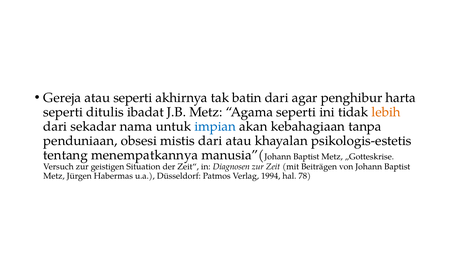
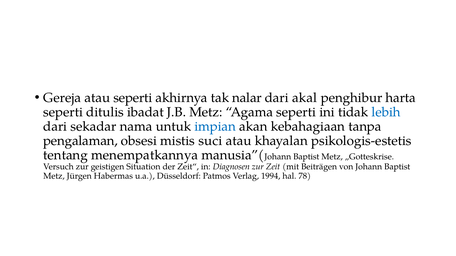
batin: batin -> nalar
agar: agar -> akal
lebih colour: orange -> blue
penduniaan: penduniaan -> pengalaman
mistis dari: dari -> suci
